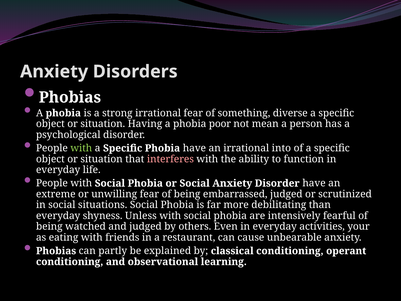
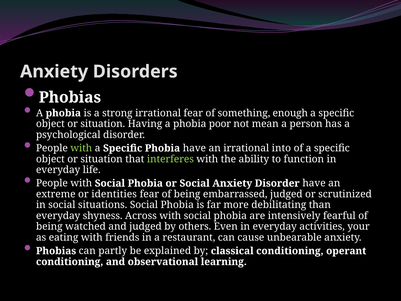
diverse: diverse -> enough
interferes colour: pink -> light green
unwilling: unwilling -> identities
Unless: Unless -> Across
